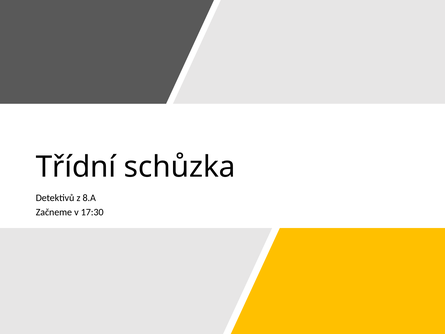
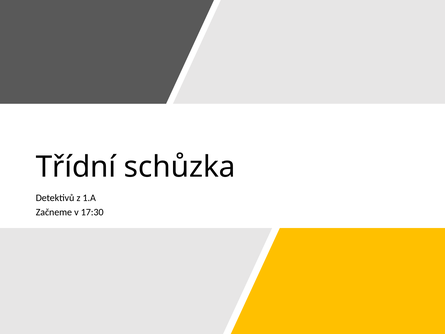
8.A: 8.A -> 1.A
